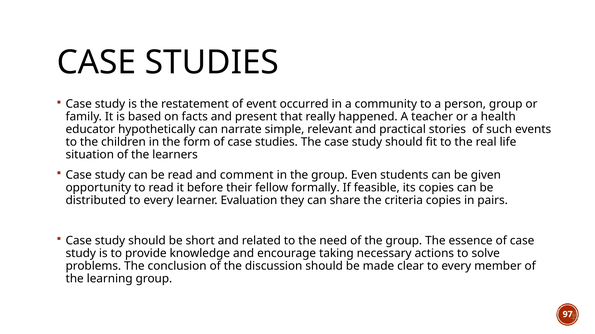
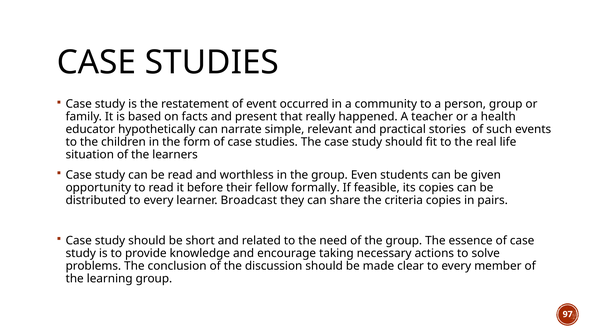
comment: comment -> worthless
Evaluation: Evaluation -> Broadcast
